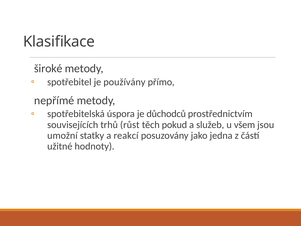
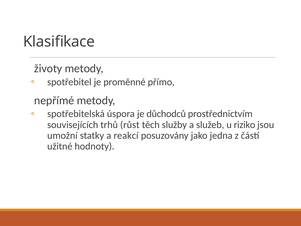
široké: široké -> životy
používány: používány -> proměnné
pokud: pokud -> služby
všem: všem -> riziko
